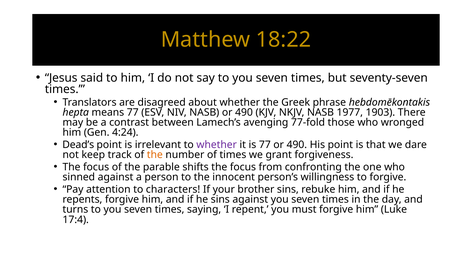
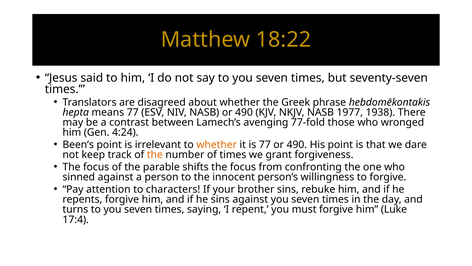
1903: 1903 -> 1938
Dead’s: Dead’s -> Been’s
whether at (217, 145) colour: purple -> orange
